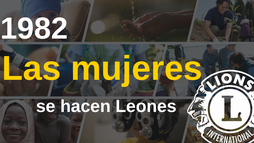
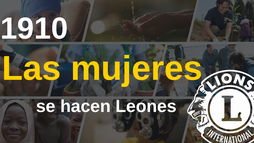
1982: 1982 -> 1910
